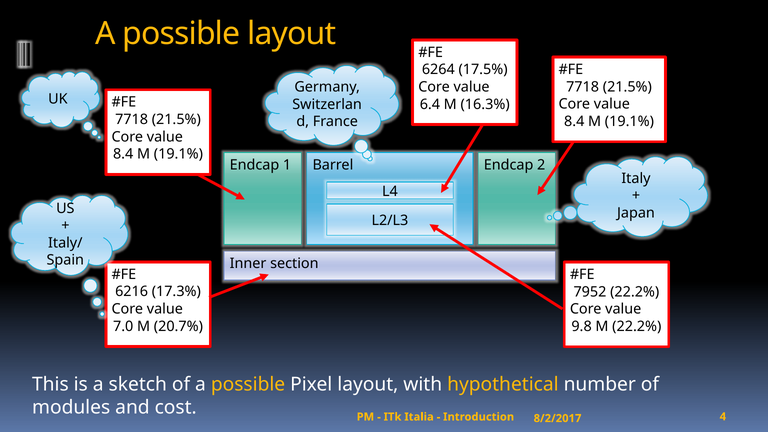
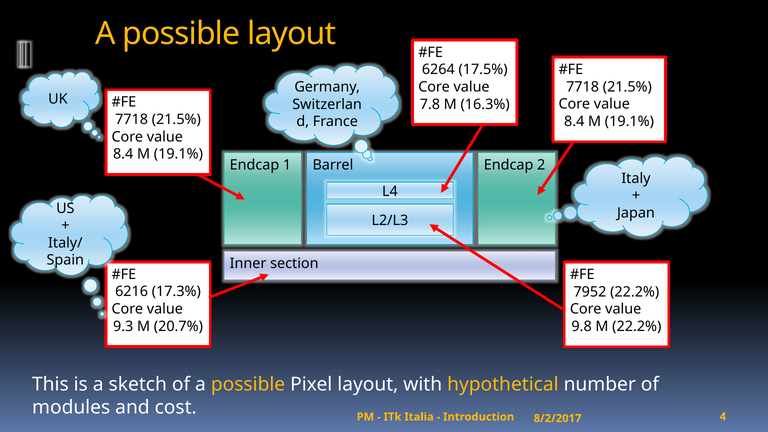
6.4: 6.4 -> 7.8
7.0: 7.0 -> 9.3
